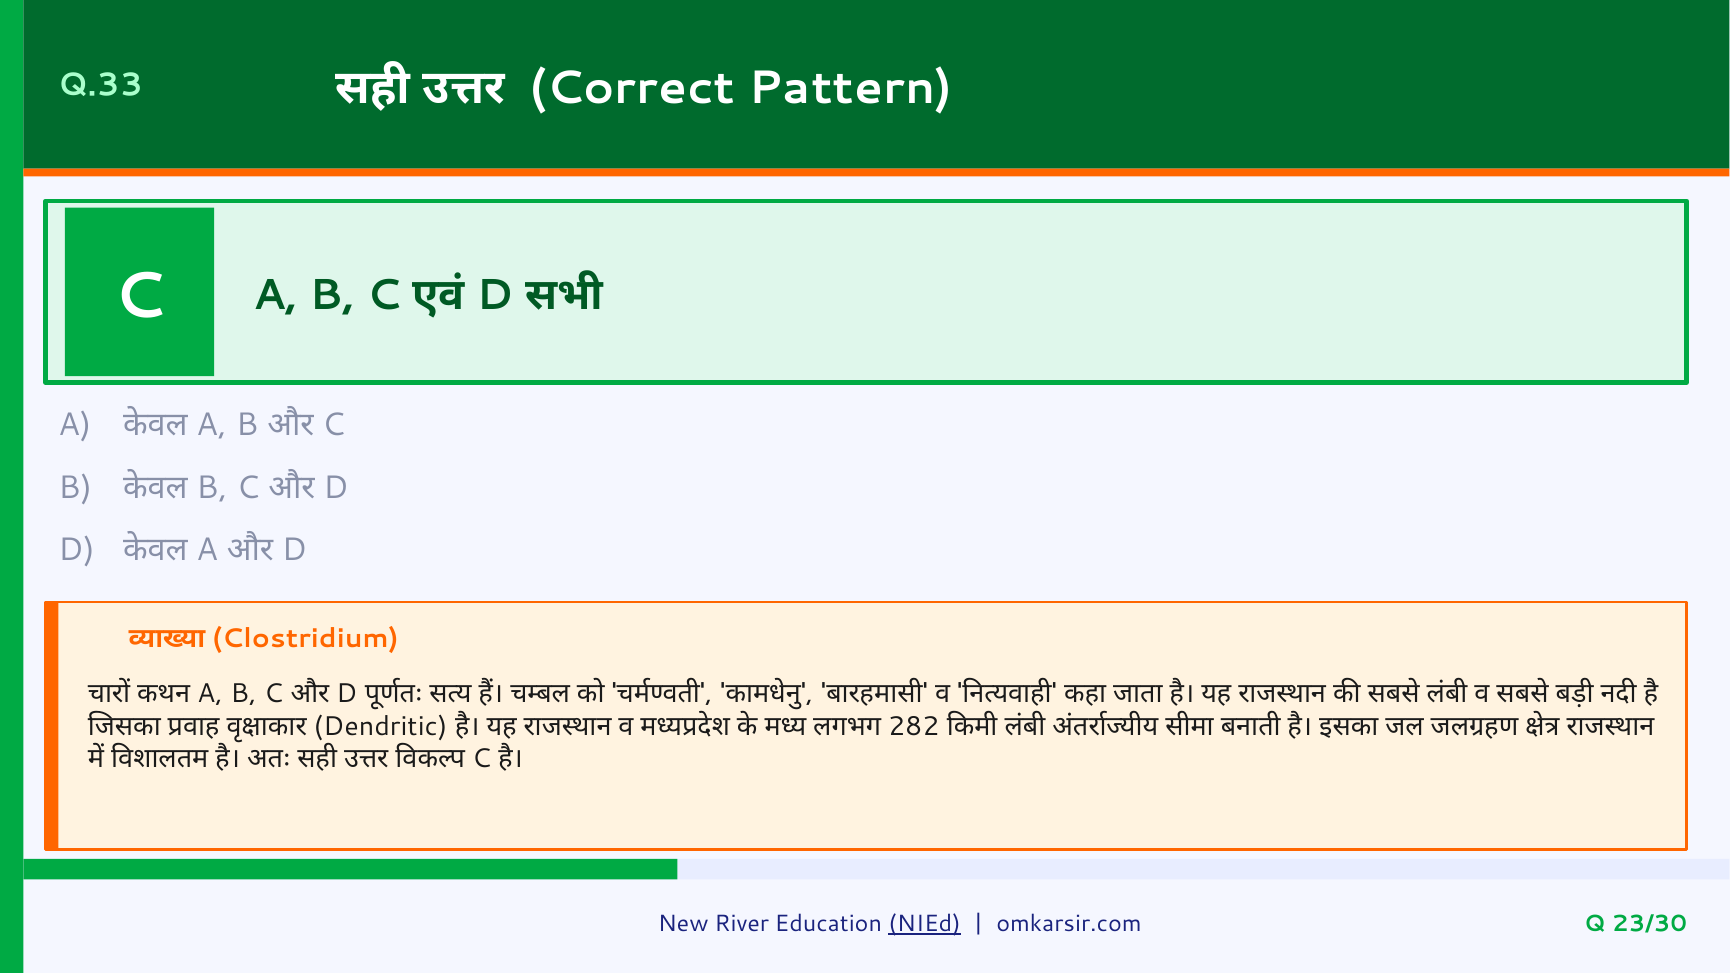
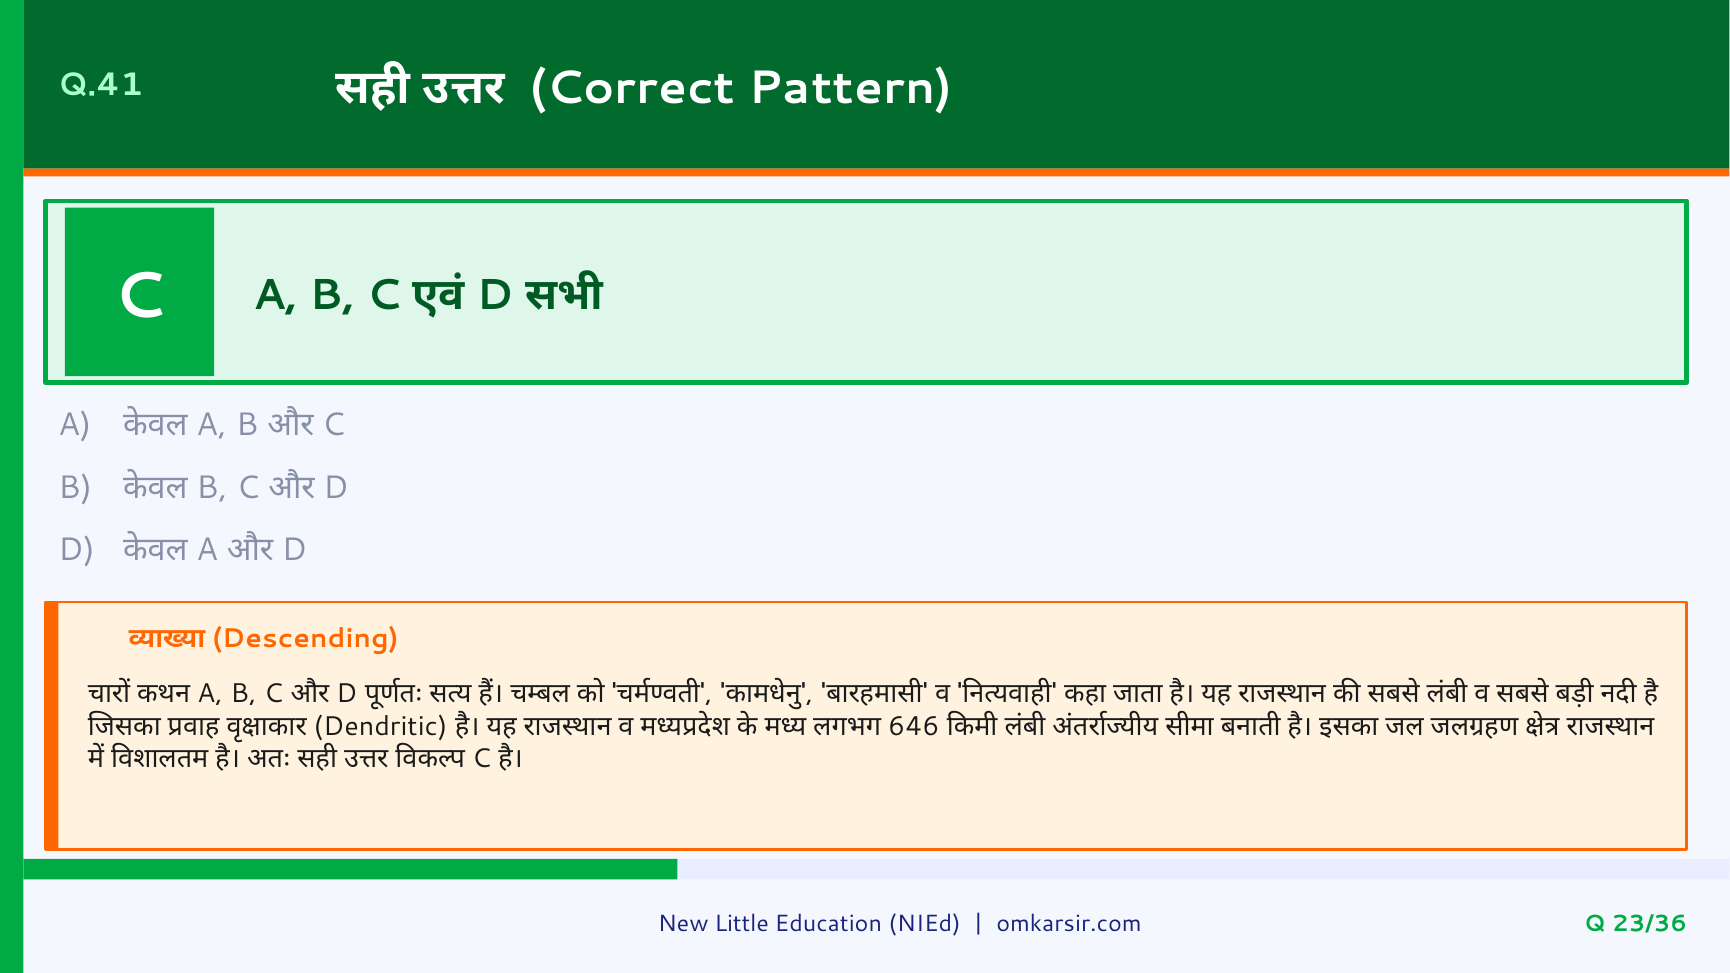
Q.33: Q.33 -> Q.41
Clostridium: Clostridium -> Descending
282: 282 -> 646
River: River -> Little
NIEd underline: present -> none
23/30: 23/30 -> 23/36
